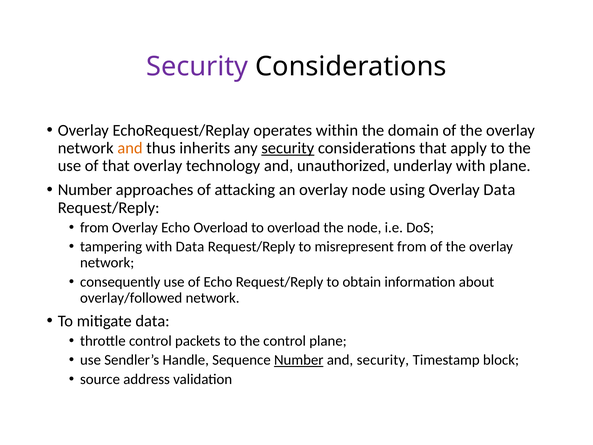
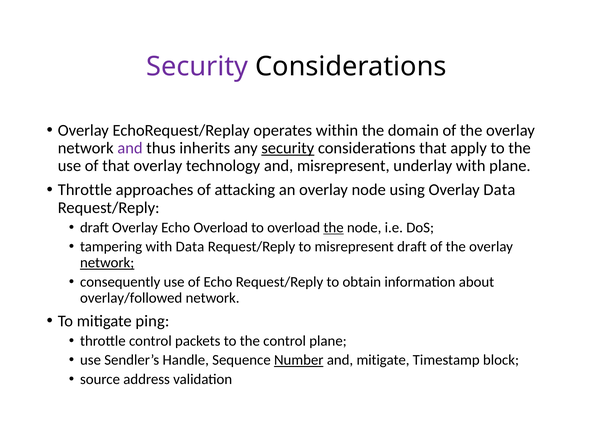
and at (130, 148) colour: orange -> purple
and unauthorized: unauthorized -> misrepresent
Number at (85, 190): Number -> Throttle
from at (94, 227): from -> draft
the at (334, 227) underline: none -> present
misrepresent from: from -> draft
network at (107, 263) underline: none -> present
mitigate data: data -> ping
and security: security -> mitigate
